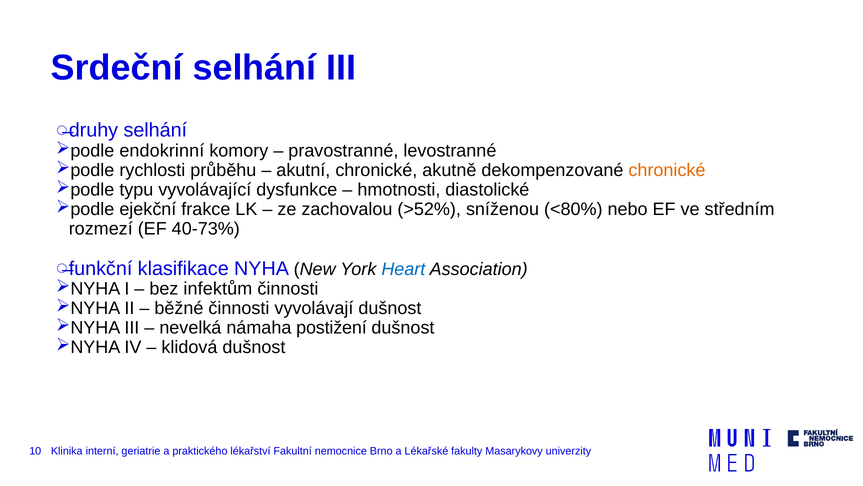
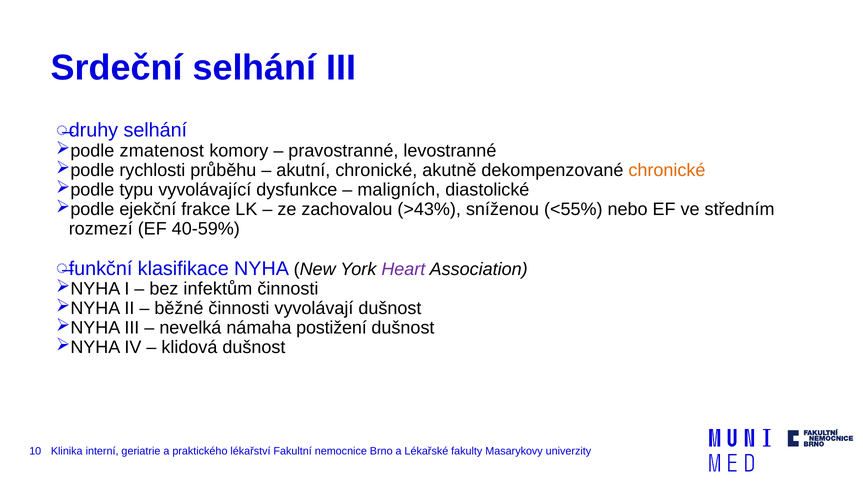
endokrinní: endokrinní -> zmatenost
hmotnosti: hmotnosti -> maligních
>52%: >52% -> >43%
<80%: <80% -> <55%
40-73%: 40-73% -> 40-59%
Heart colour: blue -> purple
